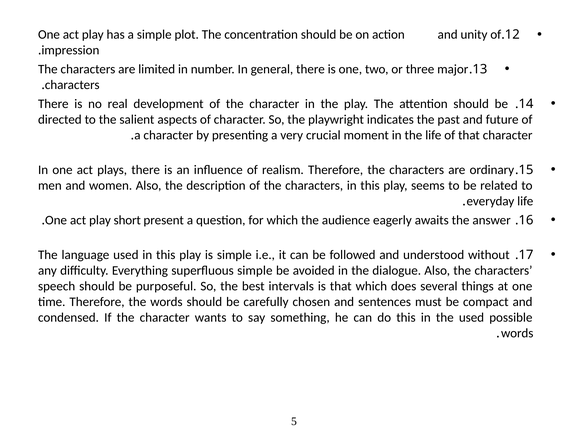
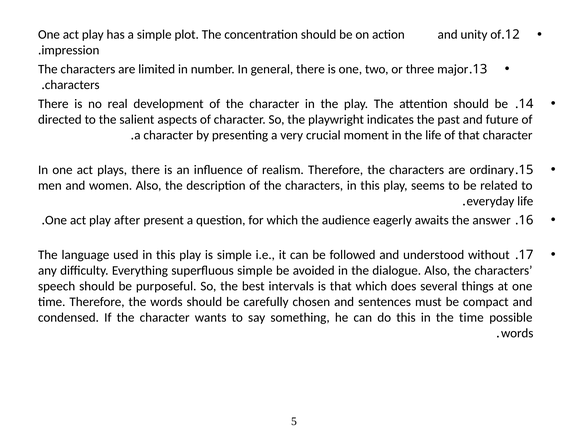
short: short -> after
the used: used -> time
